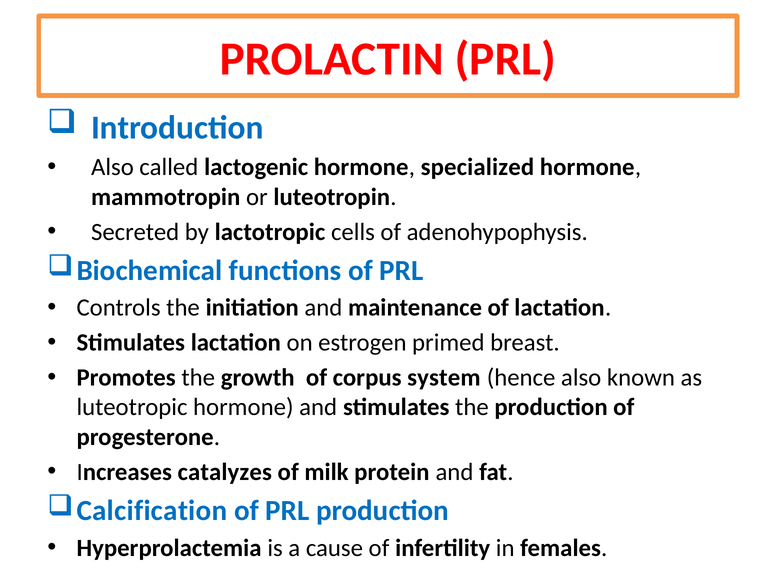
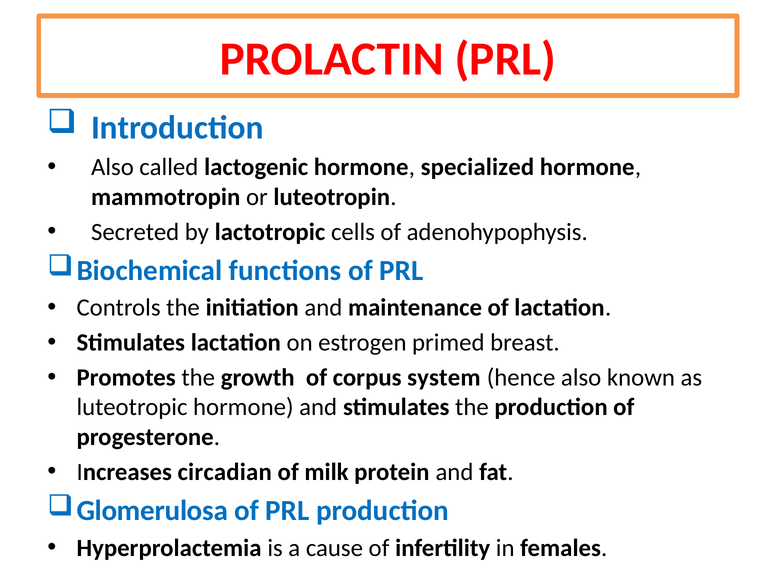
catalyzes: catalyzes -> circadian
Calcification: Calcification -> Glomerulosa
